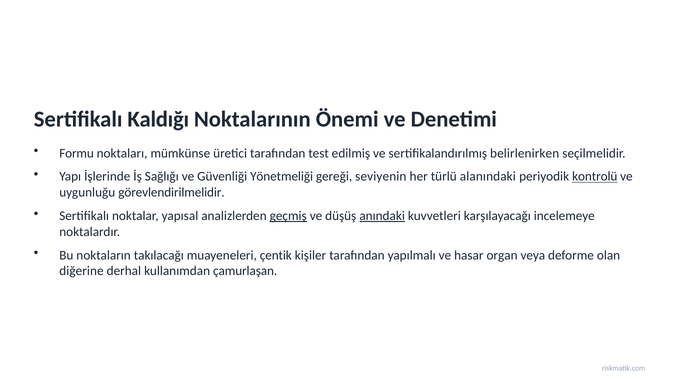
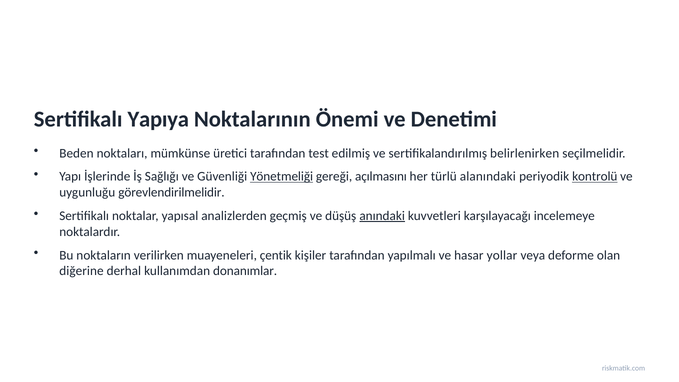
Kaldığı: Kaldığı -> Yapıya
Formu: Formu -> Beden
Yönetmeliği underline: none -> present
seviyenin: seviyenin -> açılmasını
geçmiş underline: present -> none
takılacağı: takılacağı -> verilirken
organ: organ -> yollar
çamurlaşan: çamurlaşan -> donanımlar
